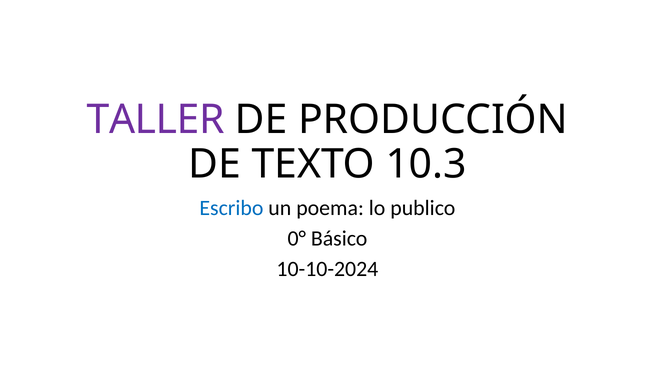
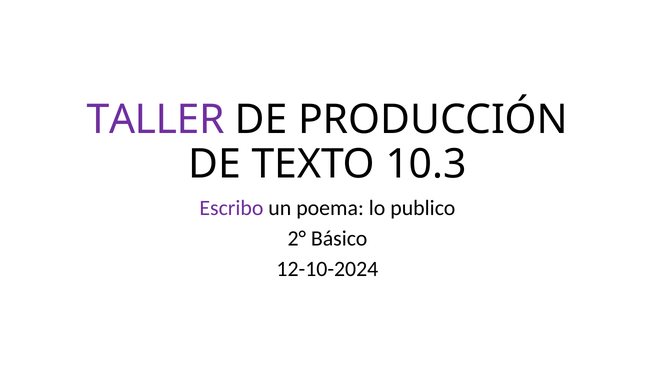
Escribo colour: blue -> purple
0°: 0° -> 2°
10-10-2024: 10-10-2024 -> 12-10-2024
